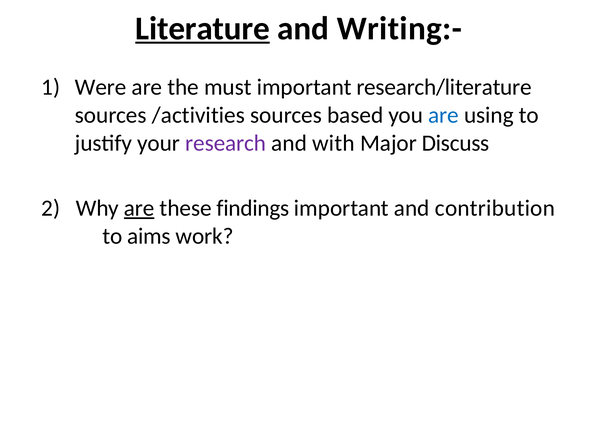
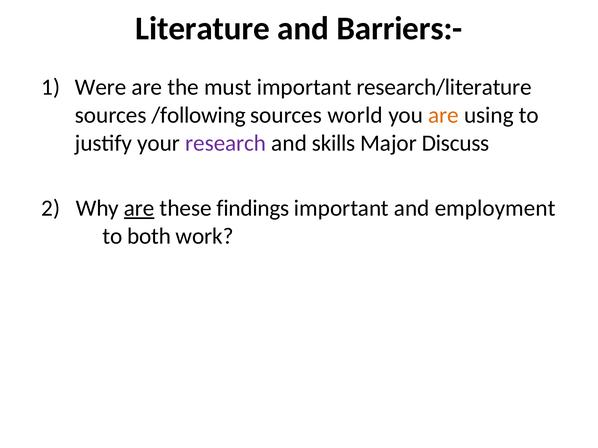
Literature underline: present -> none
Writing:-: Writing:- -> Barriers:-
/activities: /activities -> /following
based: based -> world
are at (444, 115) colour: blue -> orange
with: with -> skills
contribution: contribution -> employment
aims: aims -> both
